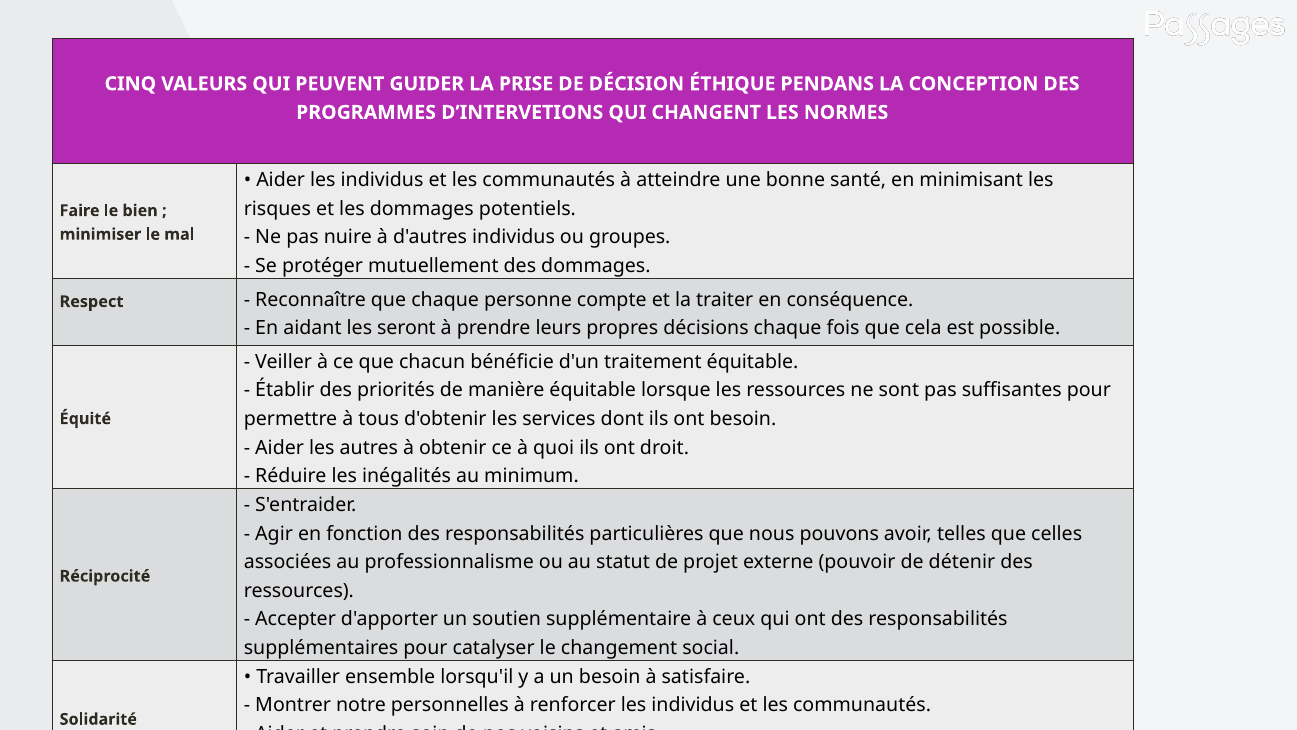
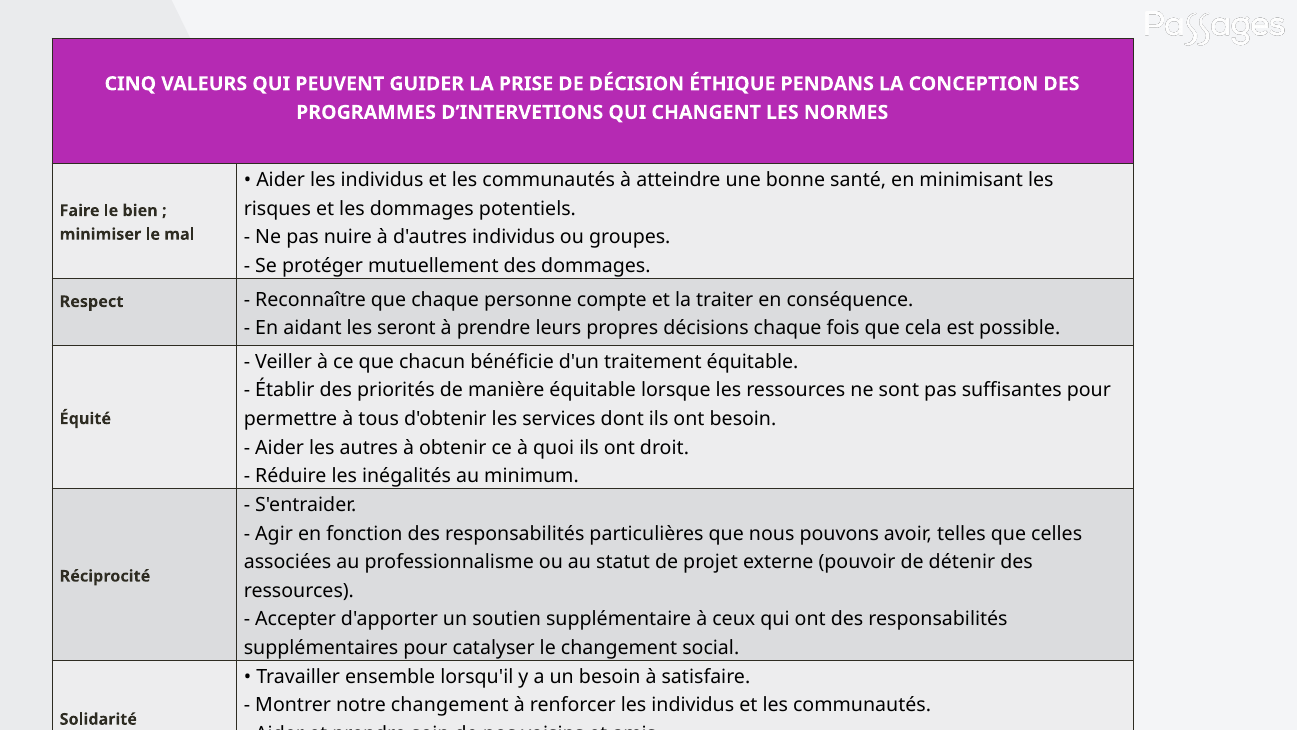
notre personnelles: personnelles -> changement
